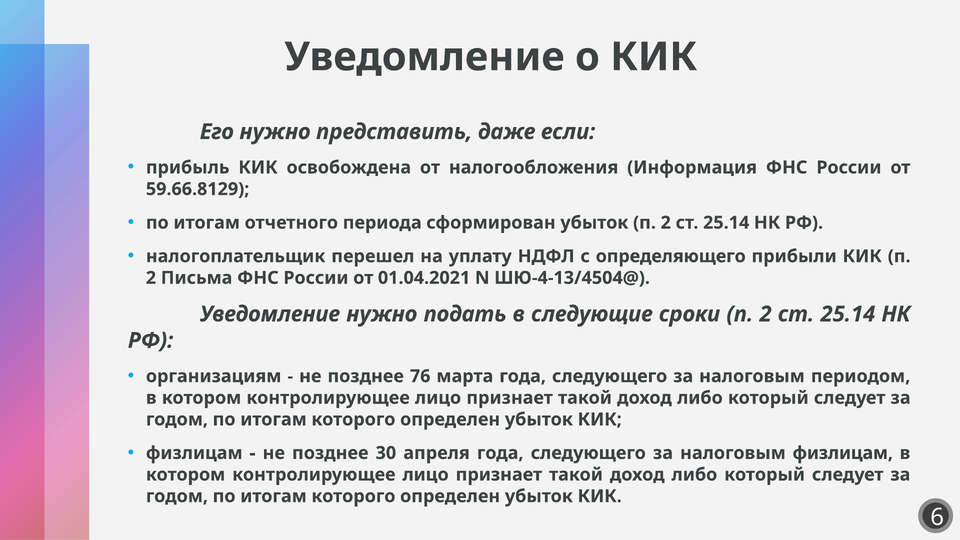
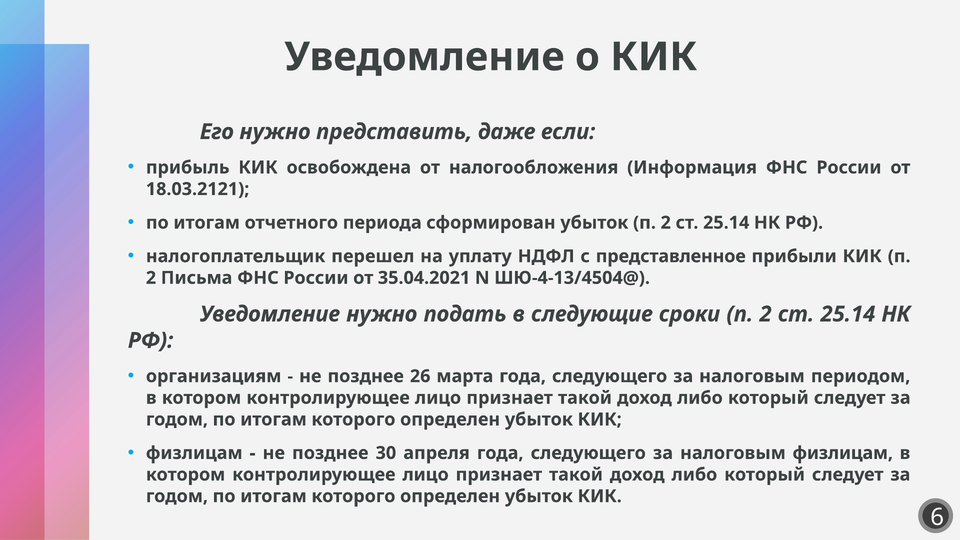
59.66.8129: 59.66.8129 -> 18.03.2121
определяющего: определяющего -> представленное
01.04.2021: 01.04.2021 -> 35.04.2021
76: 76 -> 26
